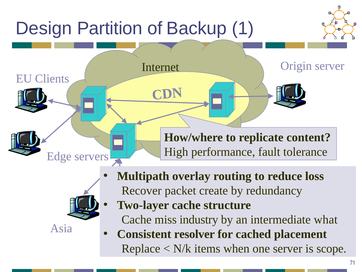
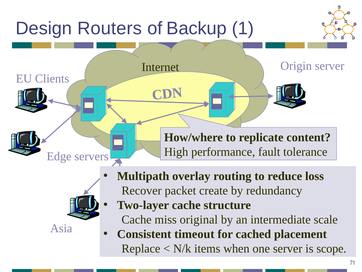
Partition: Partition -> Routers
industry: industry -> original
what: what -> scale
resolver: resolver -> timeout
